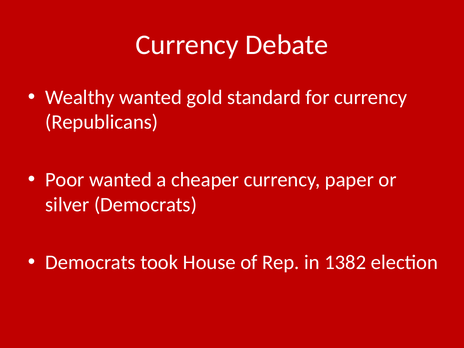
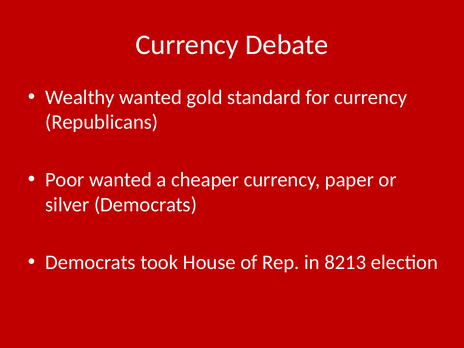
1382: 1382 -> 8213
